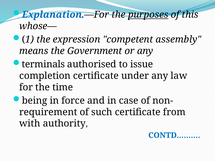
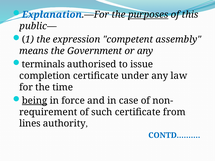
whose—: whose— -> public—
being underline: none -> present
with: with -> lines
